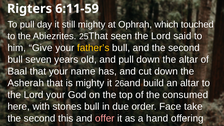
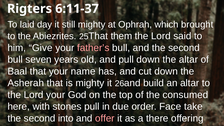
6:11-59: 6:11-59 -> 6:11-37
To pull: pull -> laid
touched: touched -> brought
seen: seen -> them
father’s colour: yellow -> pink
stones bull: bull -> pull
this: this -> into
hand: hand -> there
